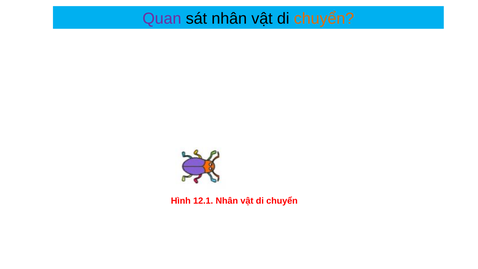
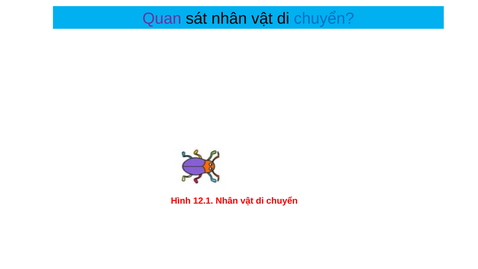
chuyển at (324, 19) colour: orange -> blue
